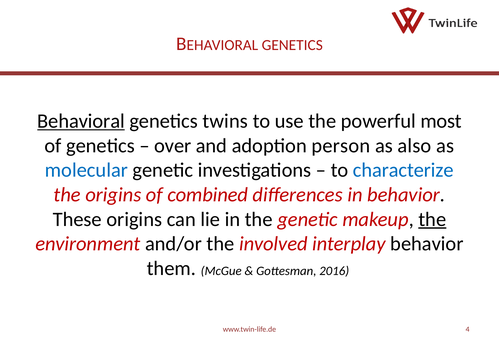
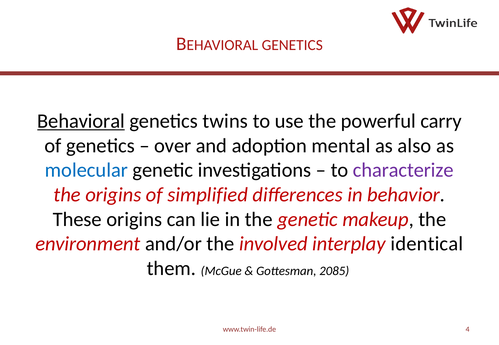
most: most -> carry
person: person -> mental
characterize colour: blue -> purple
combined: combined -> simplified
the at (432, 220) underline: present -> none
interplay behavior: behavior -> identical
2016: 2016 -> 2085
